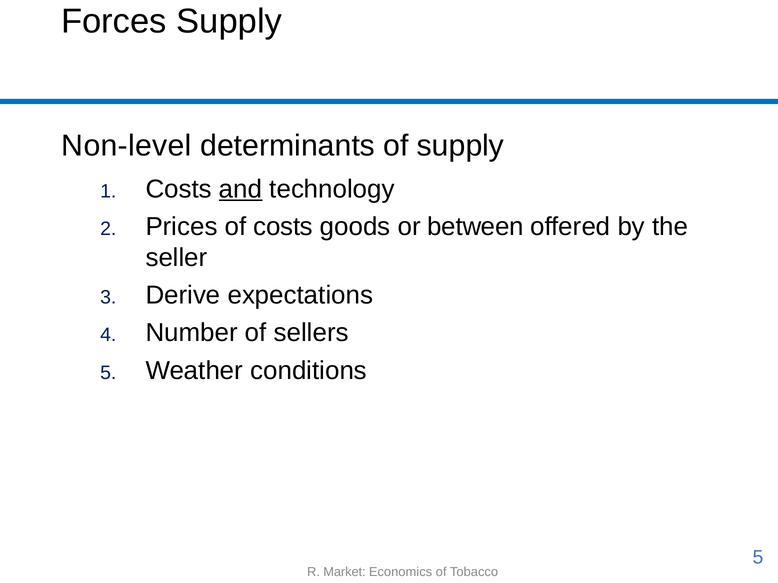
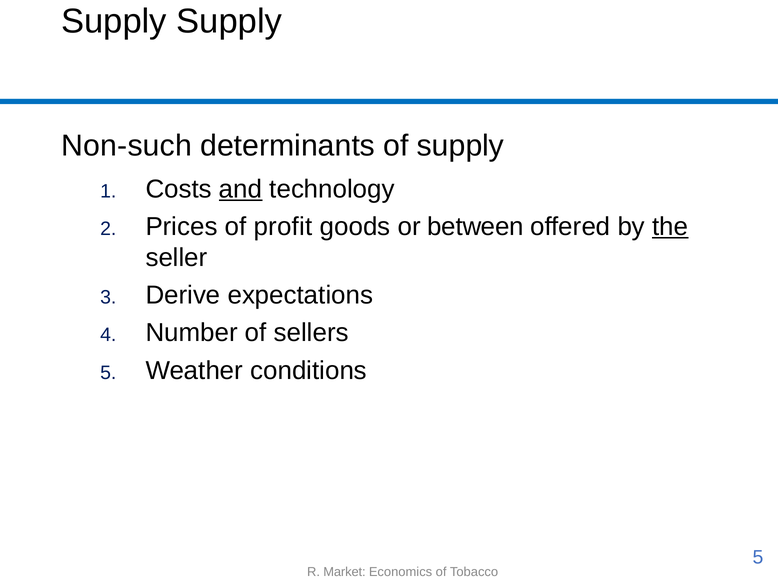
Forces at (114, 21): Forces -> Supply
Non-level: Non-level -> Non-such
of costs: costs -> profit
the underline: none -> present
